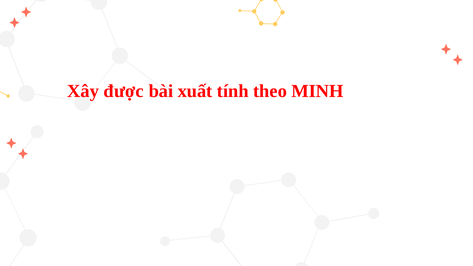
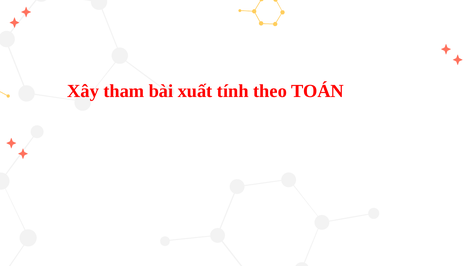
được: được -> tham
MINH: MINH -> TOÁN
